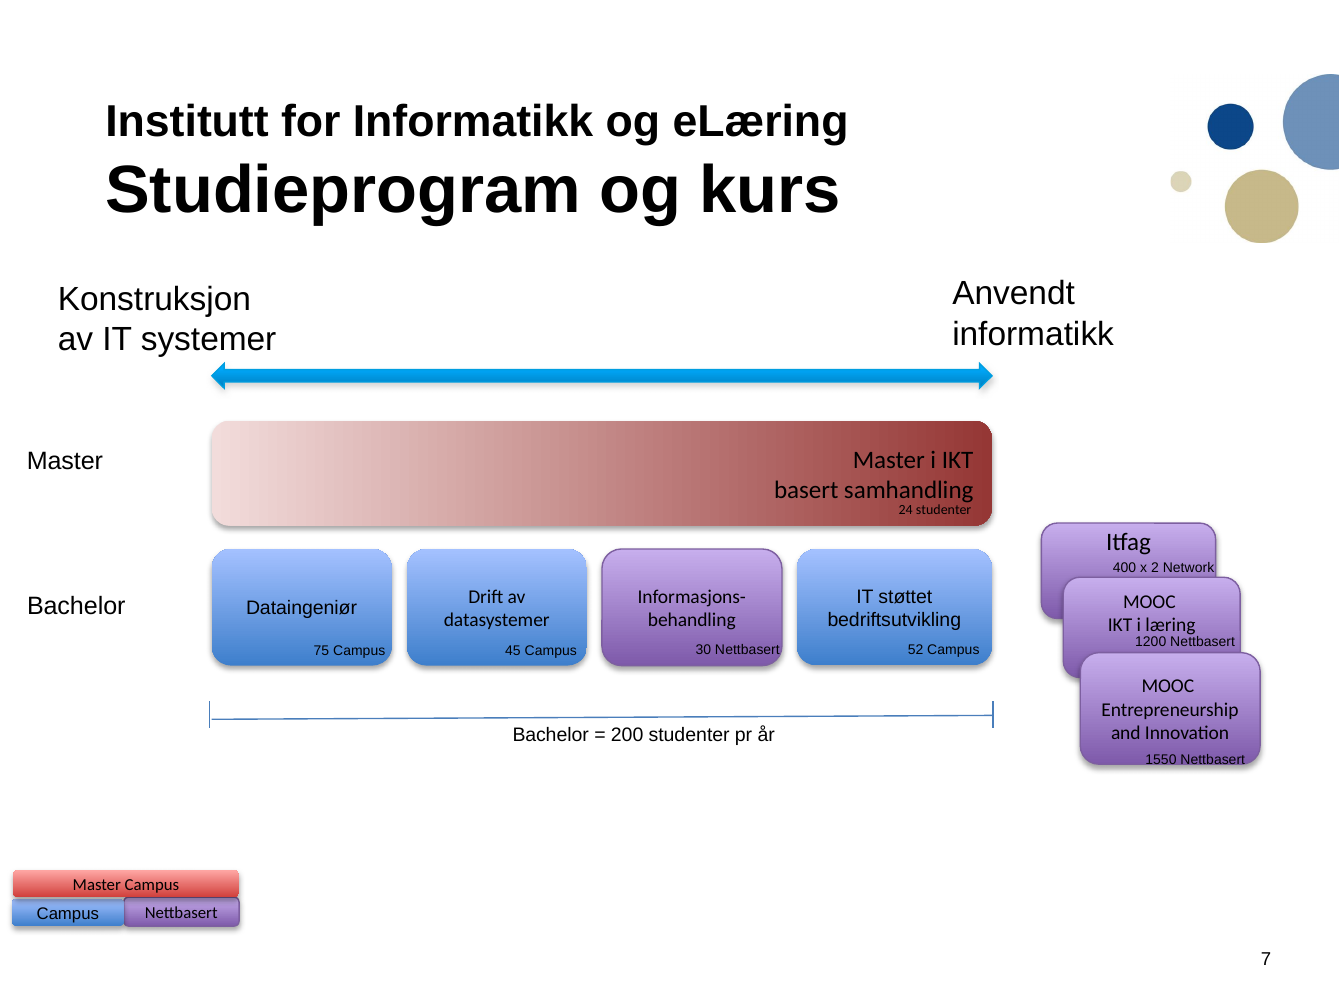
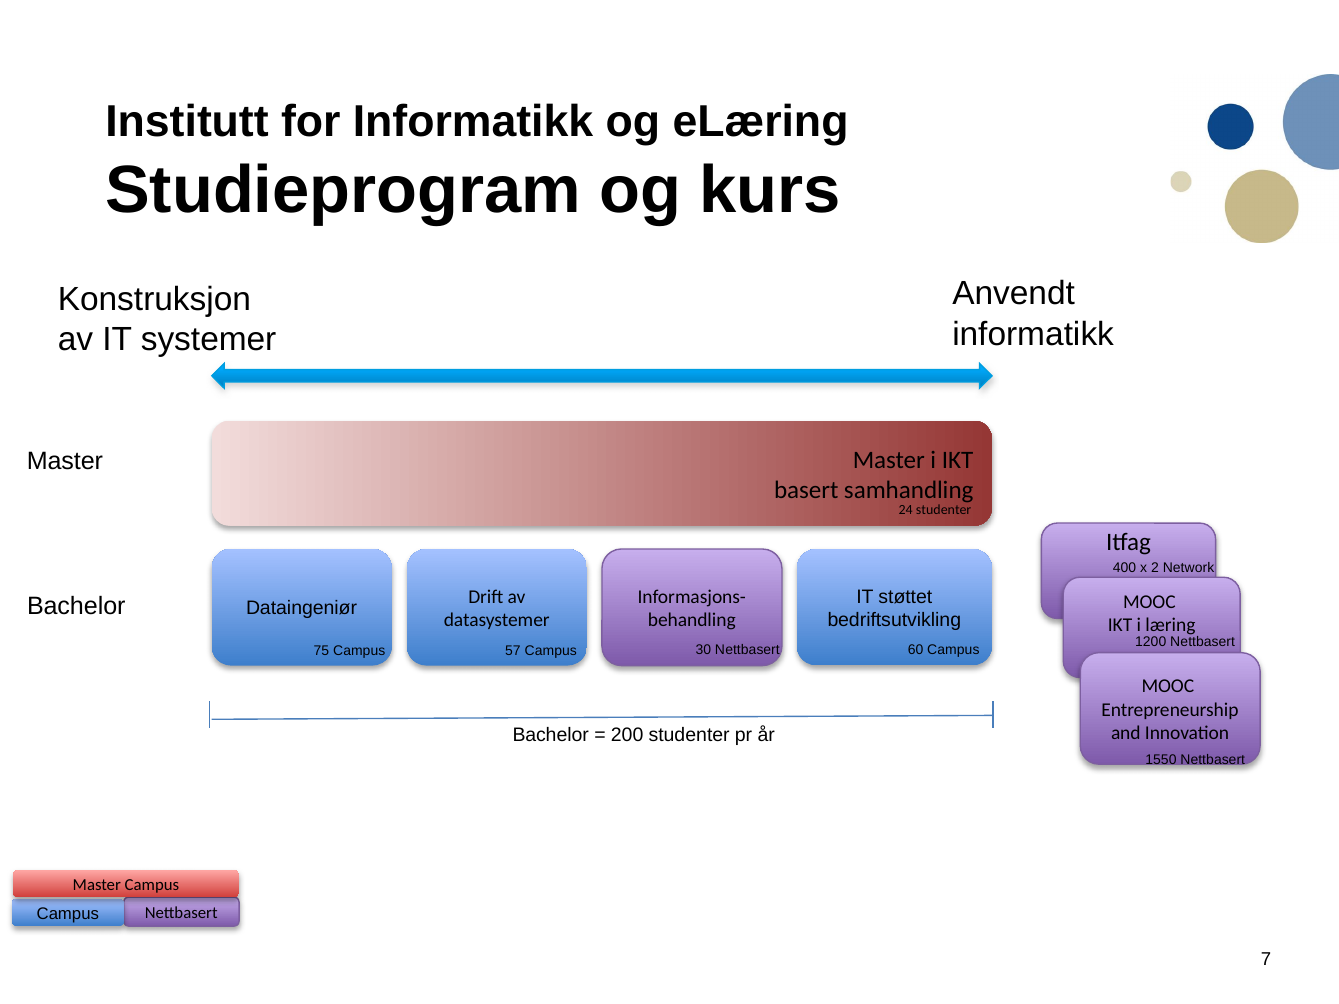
45: 45 -> 57
52: 52 -> 60
